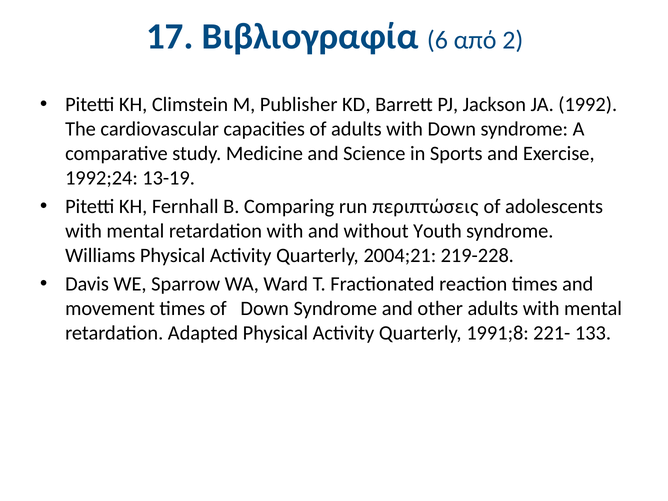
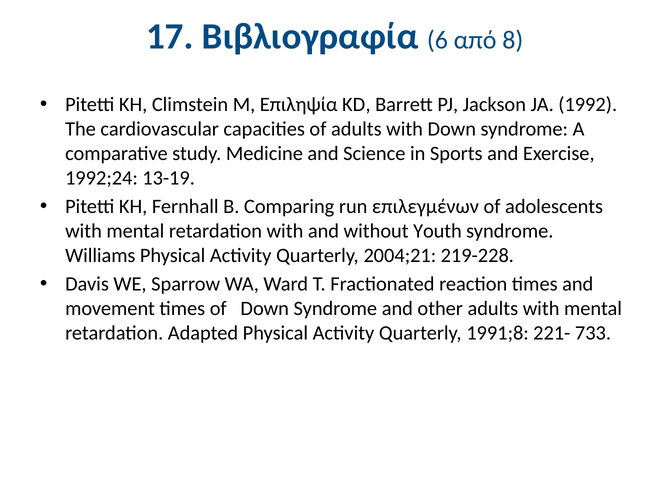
2: 2 -> 8
Publisher: Publisher -> Επιληψία
περιπτώσεις: περιπτώσεις -> επιλεγμένων
133: 133 -> 733
